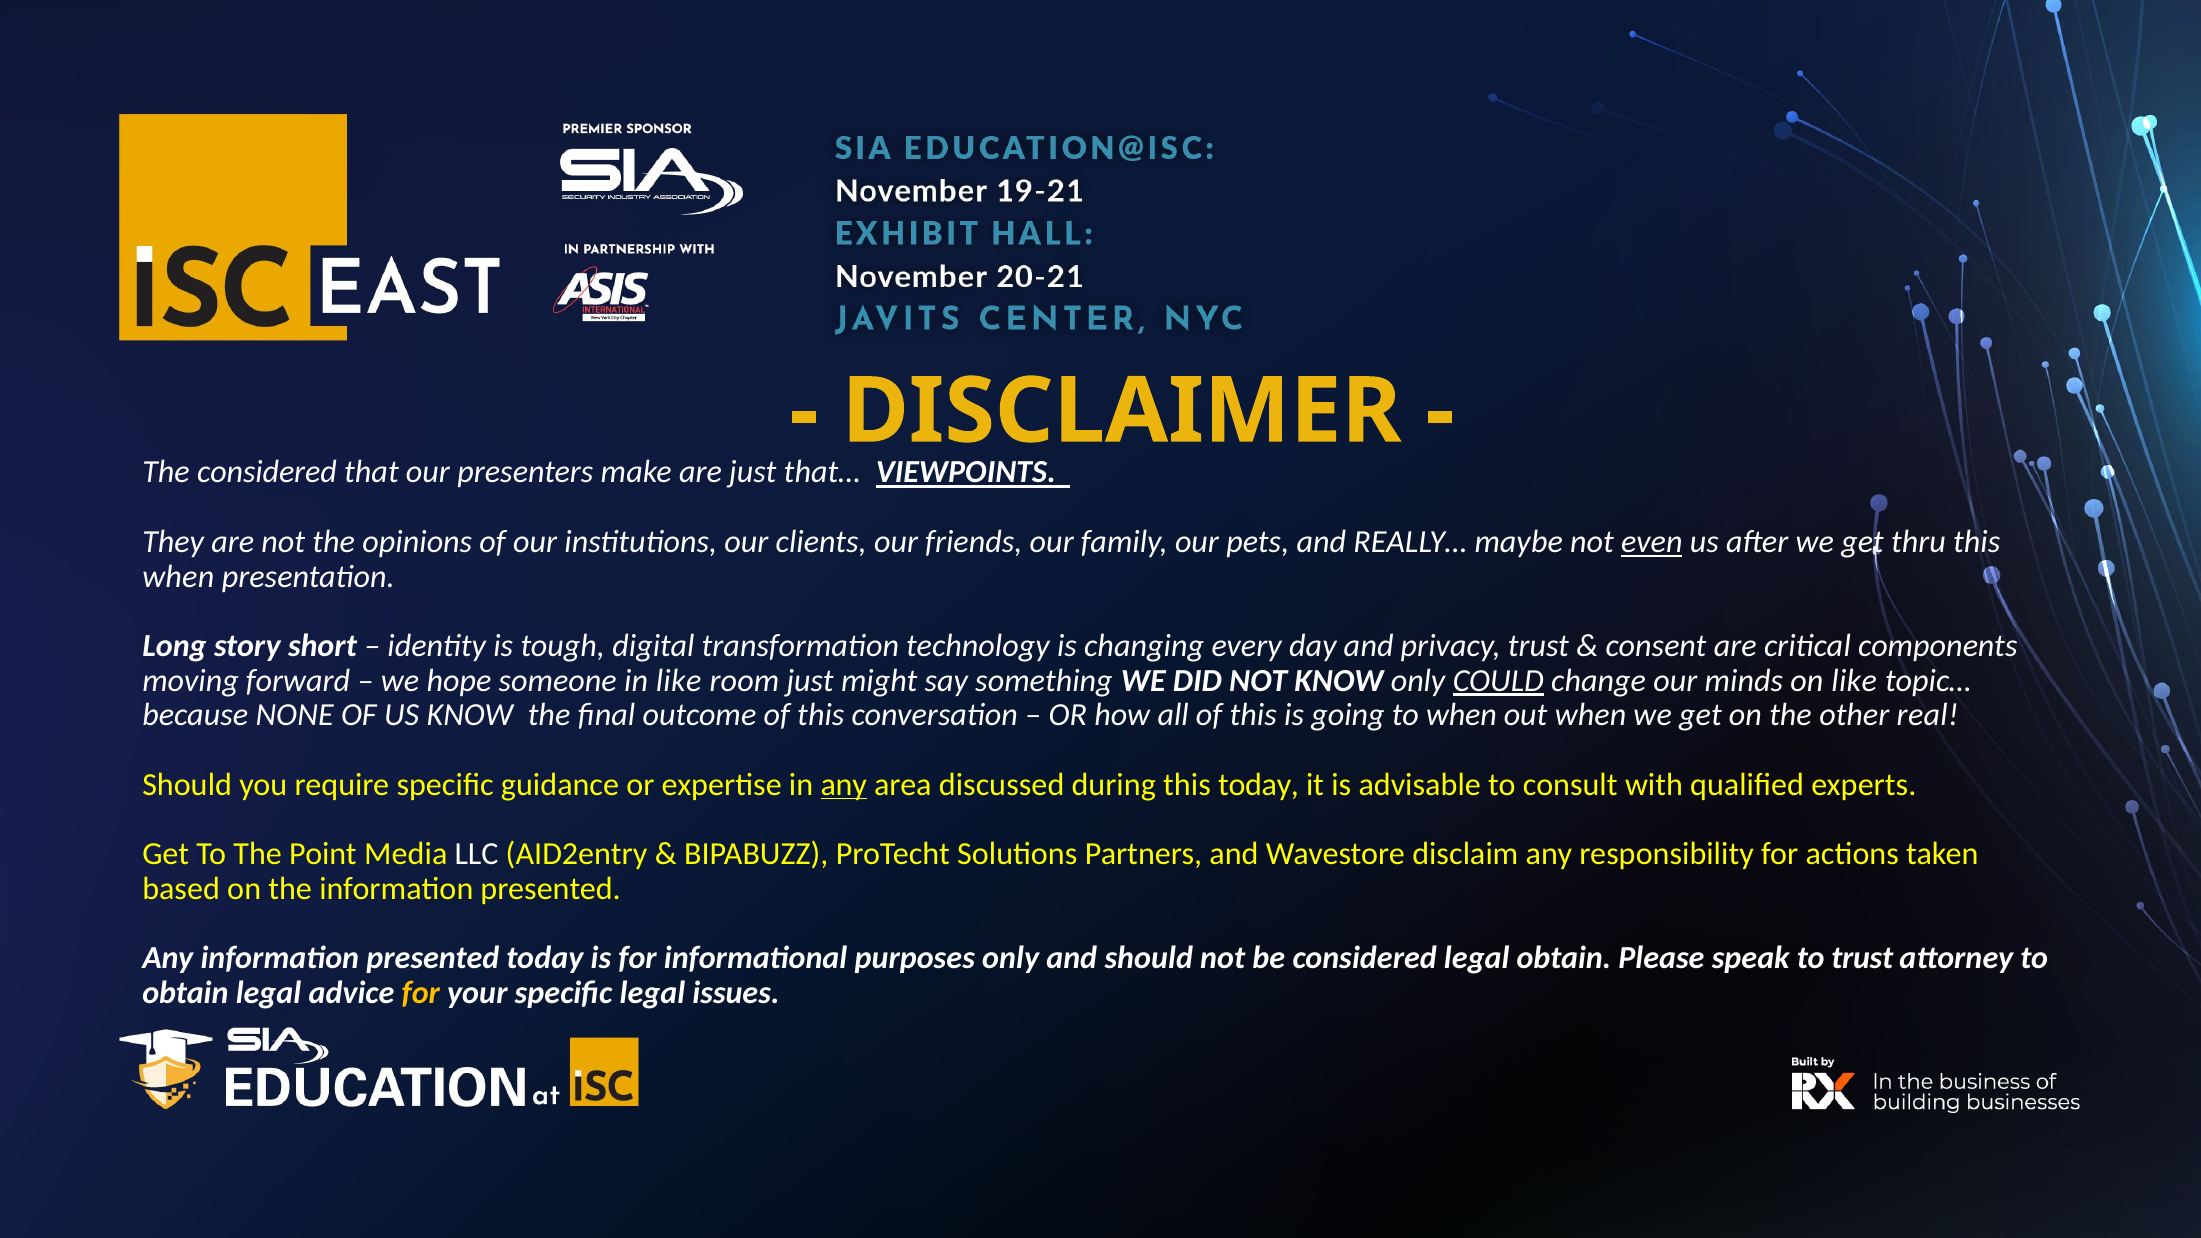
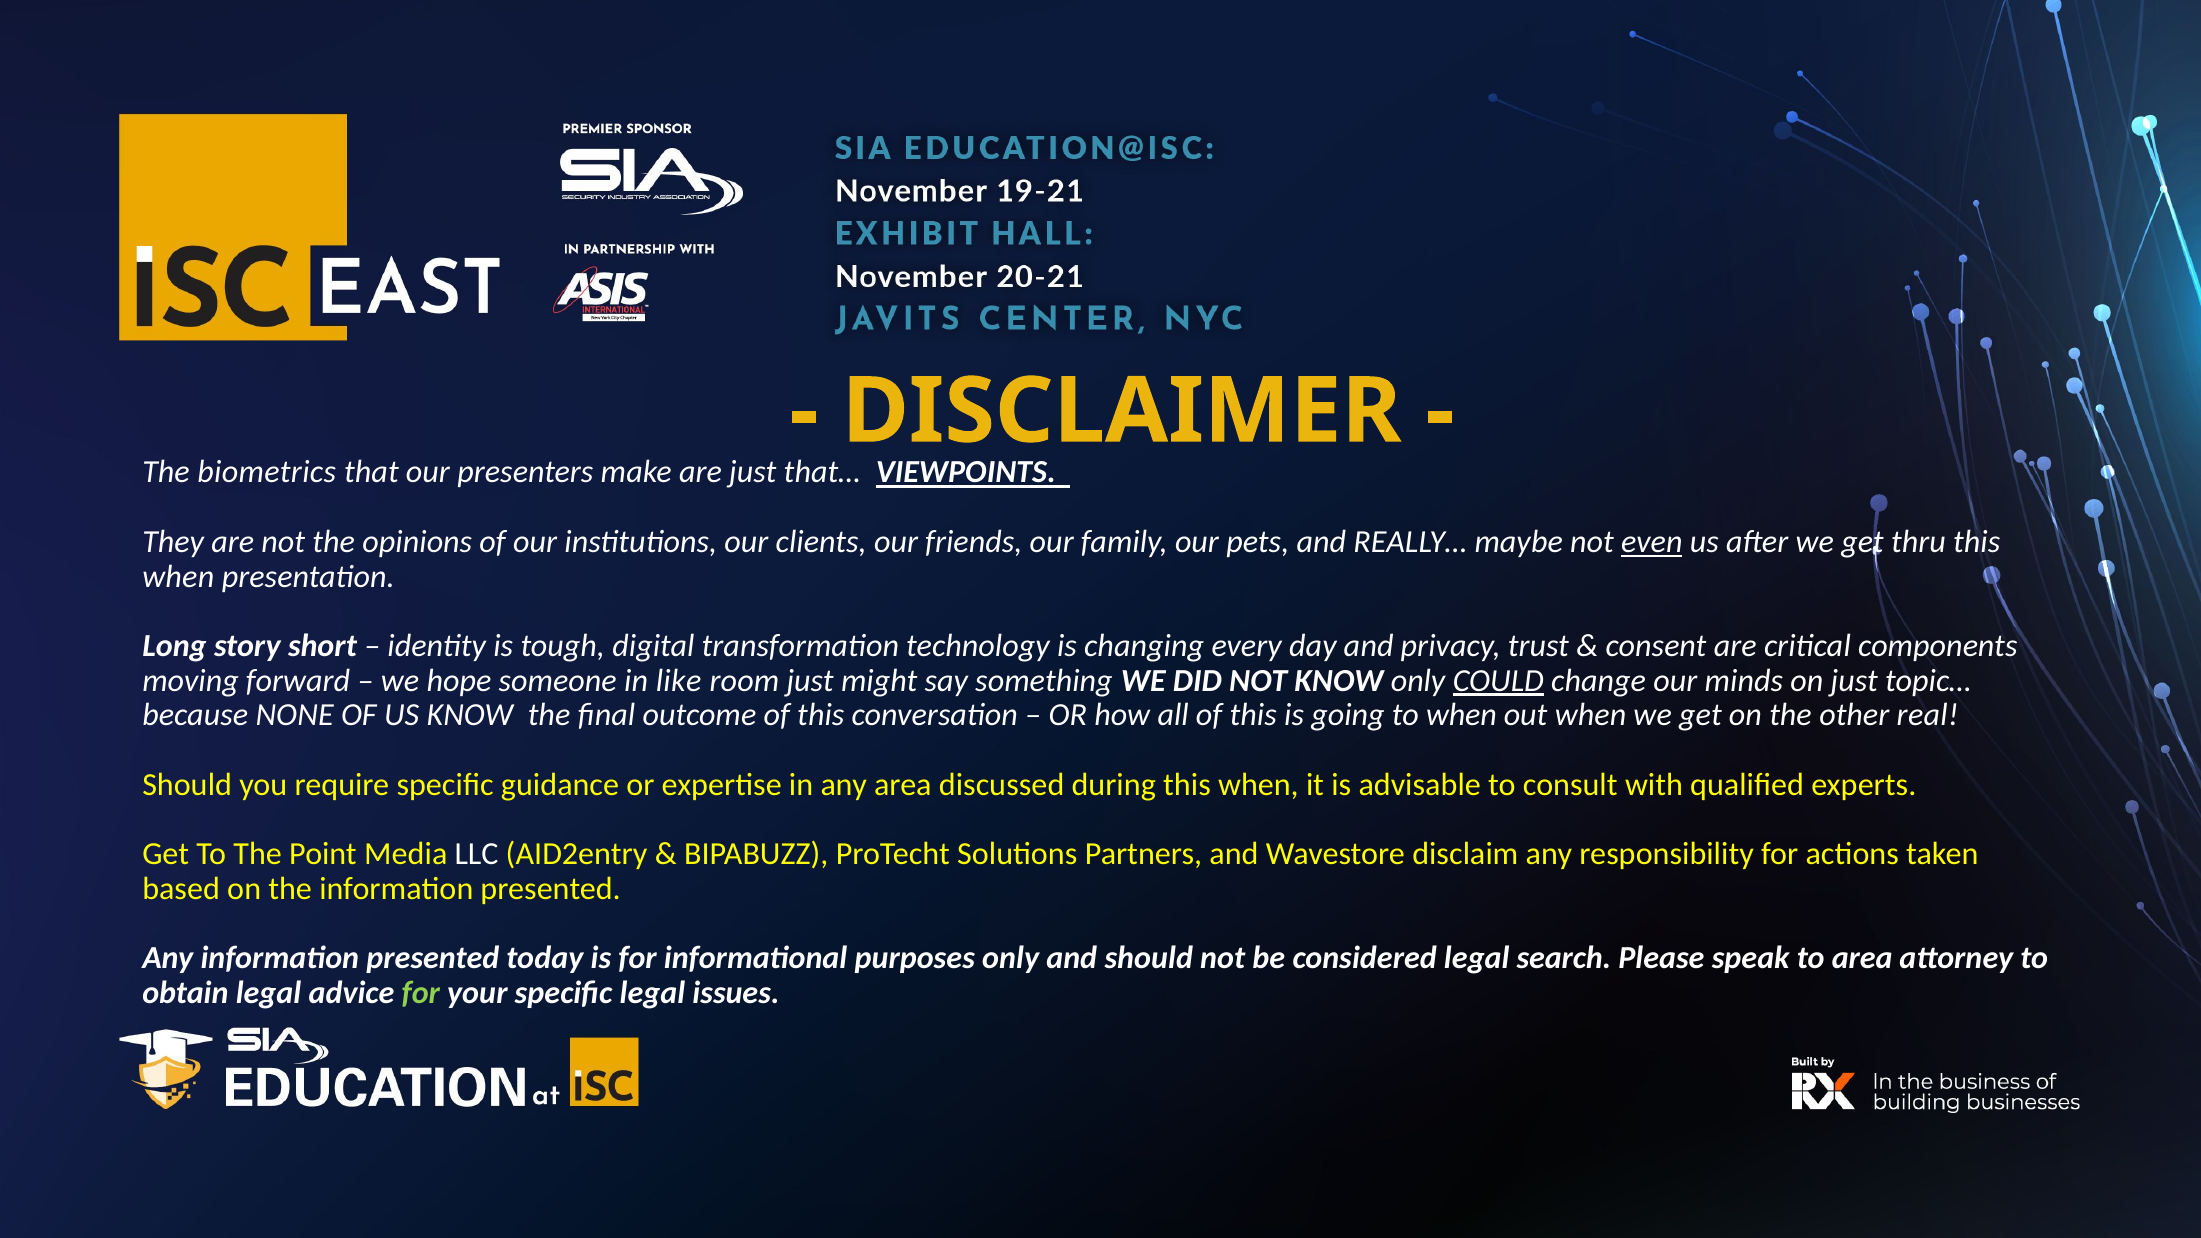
The considered: considered -> biometrics
on like: like -> just
any at (844, 785) underline: present -> none
during this today: today -> when
legal obtain: obtain -> search
to trust: trust -> area
for at (421, 993) colour: yellow -> light green
